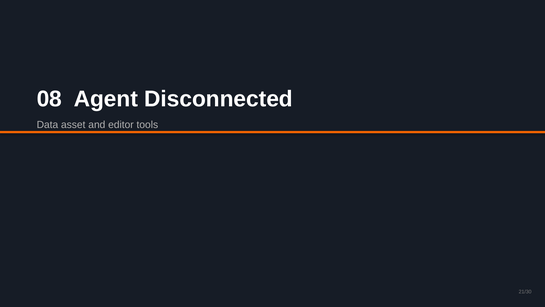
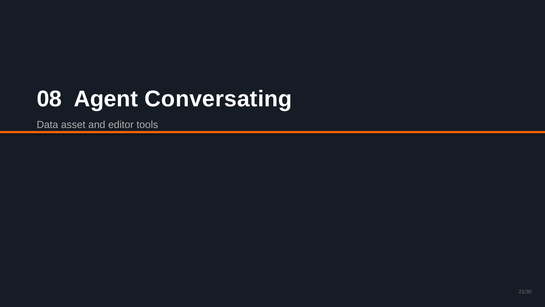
Disconnected: Disconnected -> Conversating
